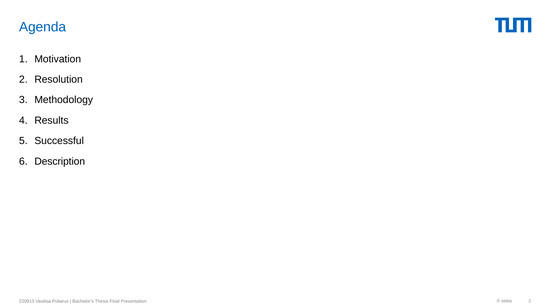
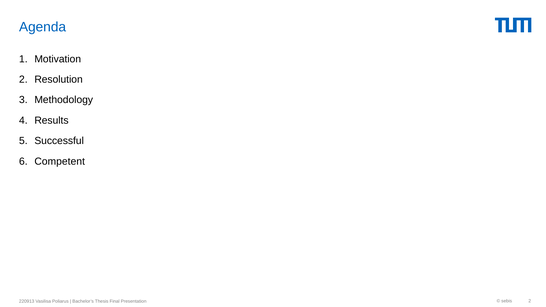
Description: Description -> Competent
